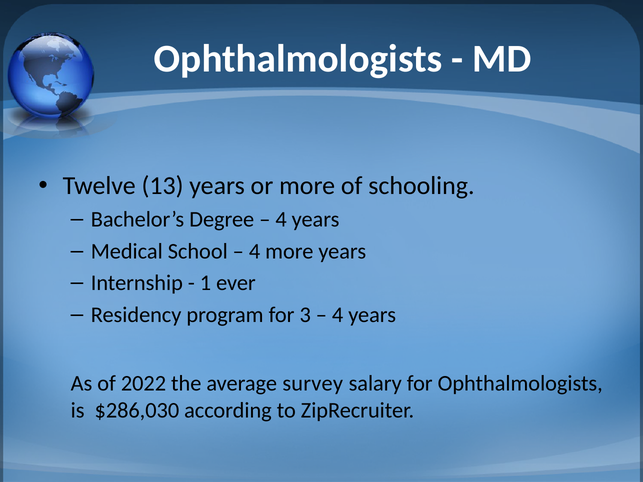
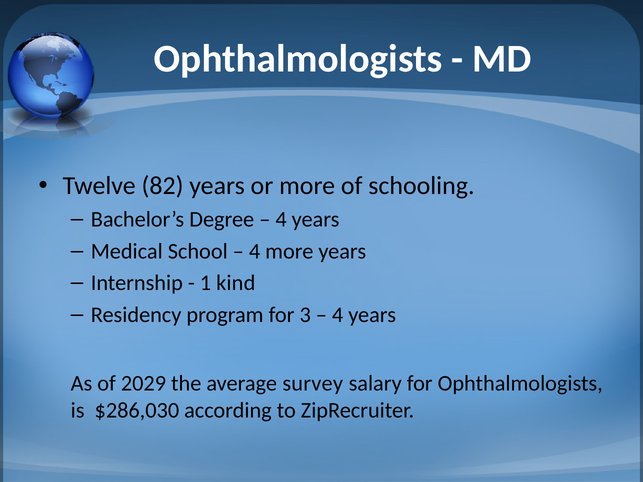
13: 13 -> 82
ever: ever -> kind
2022: 2022 -> 2029
